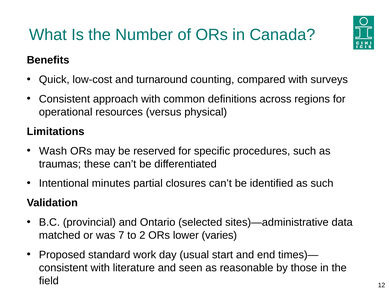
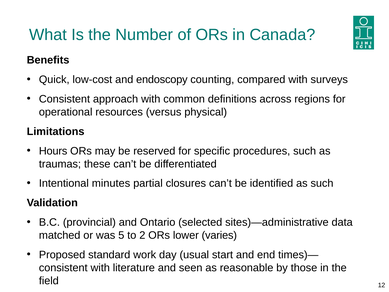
turnaround: turnaround -> endoscopy
Wash: Wash -> Hours
7: 7 -> 5
